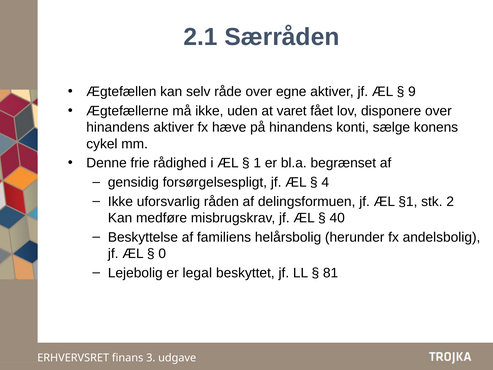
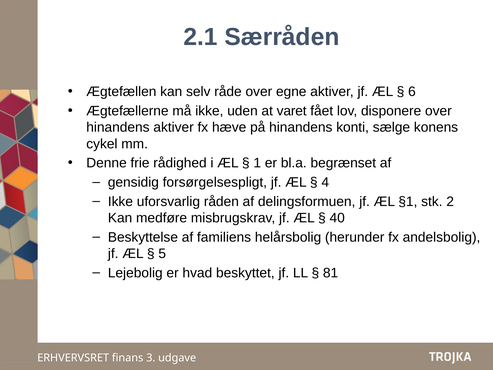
9: 9 -> 6
0: 0 -> 5
legal: legal -> hvad
